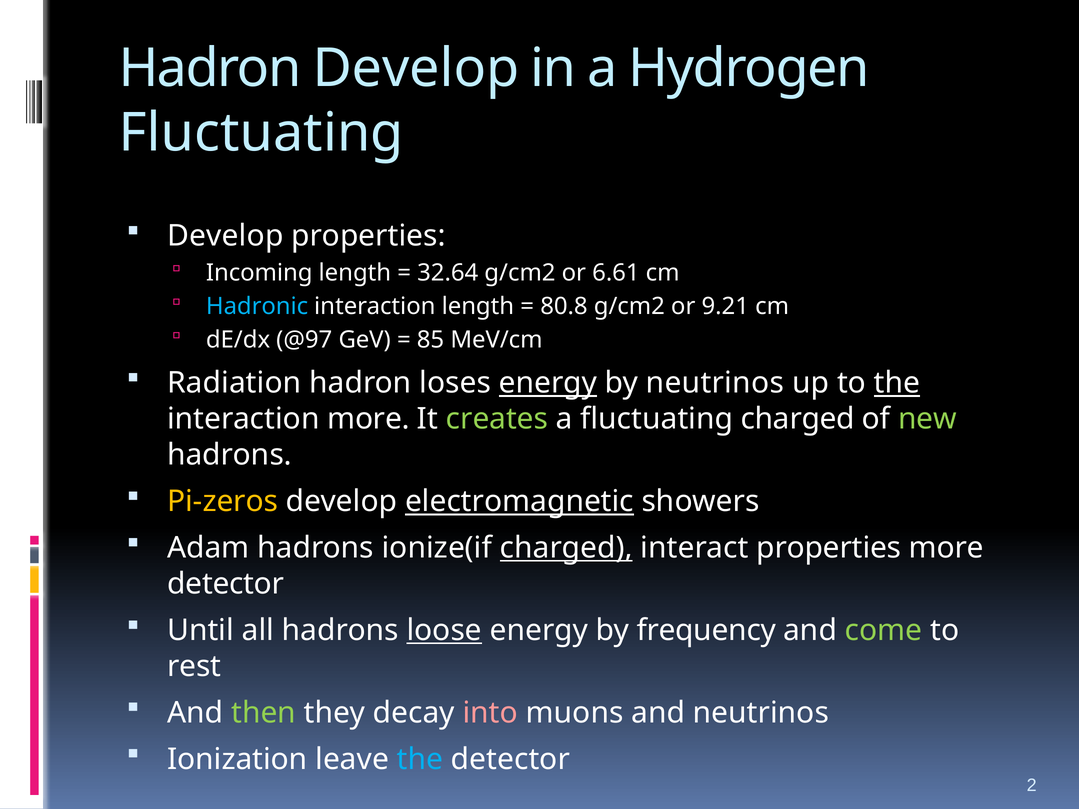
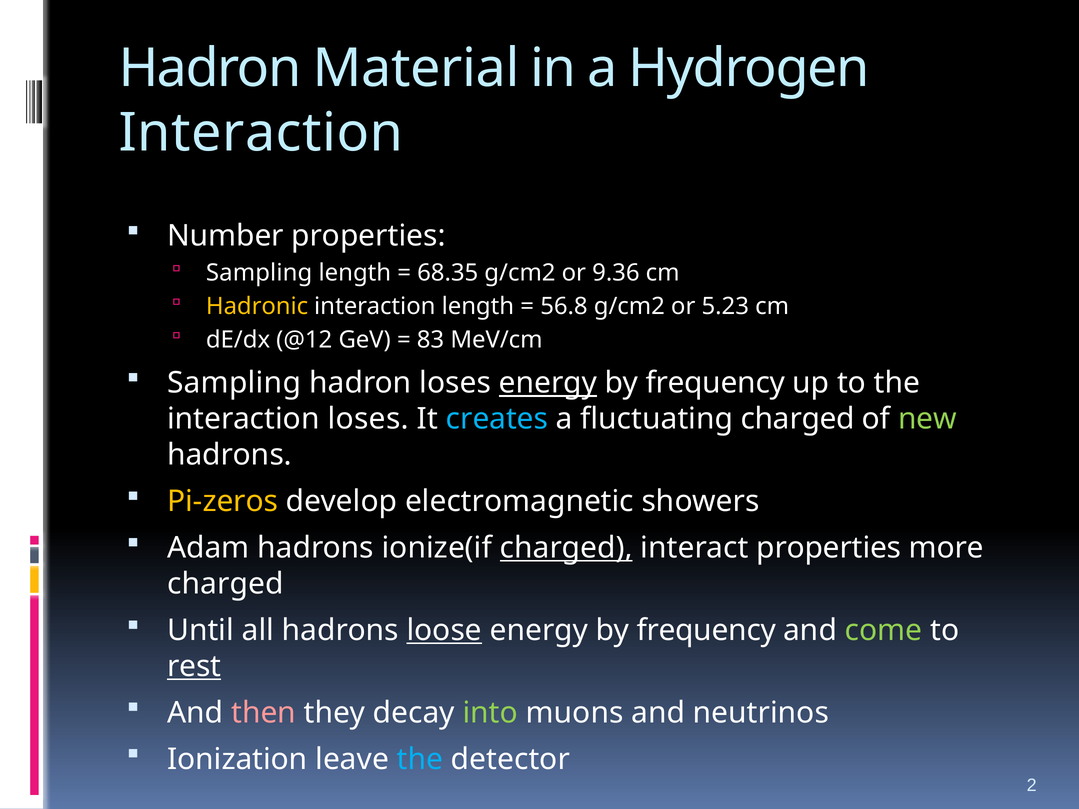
Hadron Develop: Develop -> Material
Fluctuating at (261, 133): Fluctuating -> Interaction
Develop at (225, 236): Develop -> Number
Incoming at (259, 273): Incoming -> Sampling
32.64: 32.64 -> 68.35
6.61: 6.61 -> 9.36
Hadronic colour: light blue -> yellow
80.8: 80.8 -> 56.8
9.21: 9.21 -> 5.23
@97: @97 -> @12
85: 85 -> 83
Radiation at (234, 383): Radiation -> Sampling
neutrinos at (715, 383): neutrinos -> frequency
the at (897, 383) underline: present -> none
interaction more: more -> loses
creates colour: light green -> light blue
electromagnetic underline: present -> none
detector at (226, 584): detector -> charged
rest underline: none -> present
then colour: light green -> pink
into colour: pink -> light green
